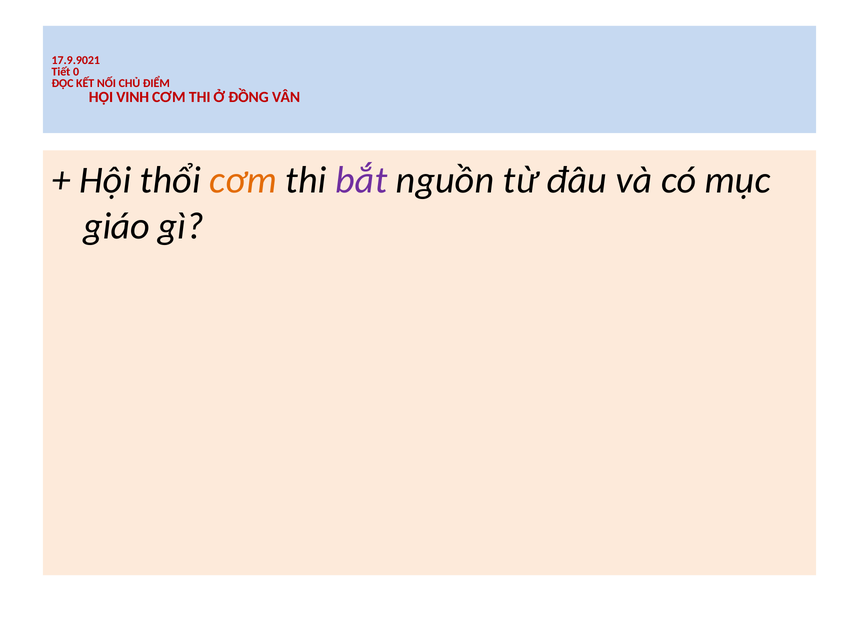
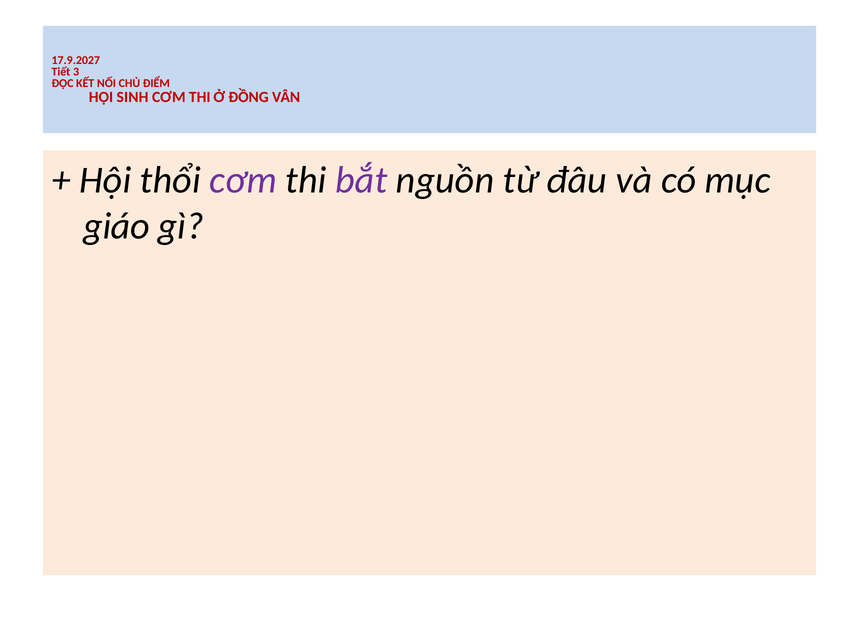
17.9.9021: 17.9.9021 -> 17.9.2027
0: 0 -> 3
VINH: VINH -> SINH
cơm at (243, 180) colour: orange -> purple
